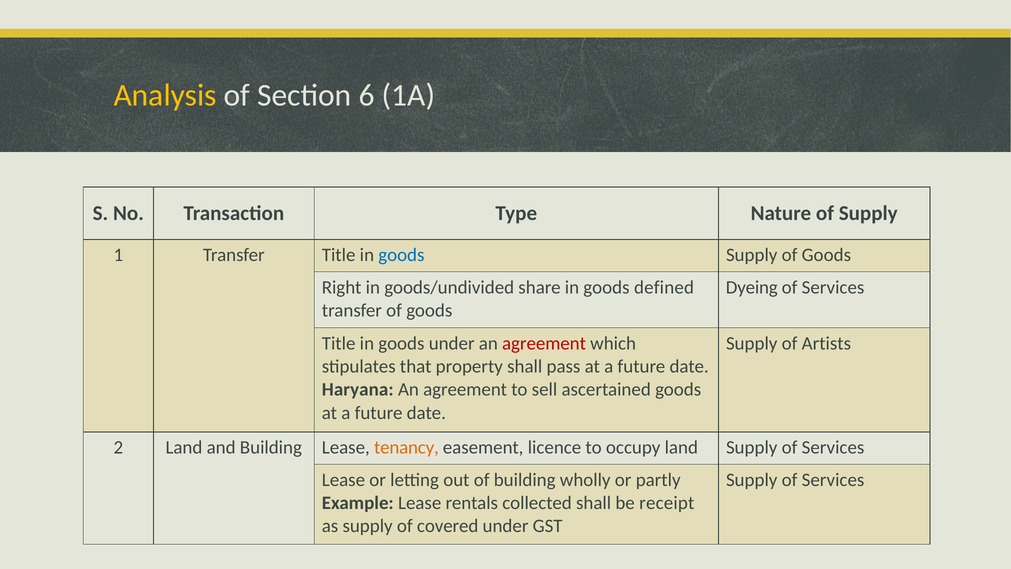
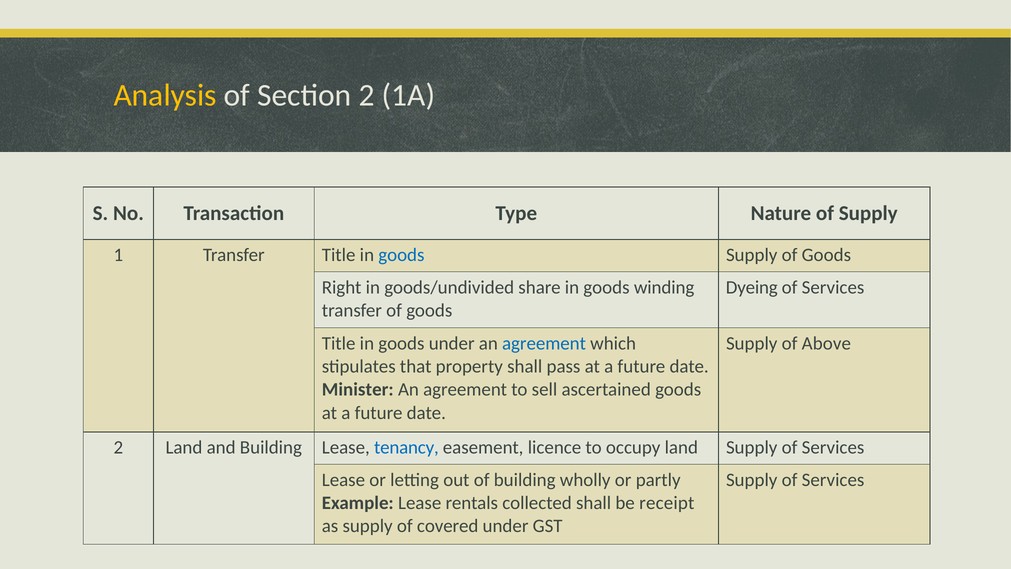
Section 6: 6 -> 2
defined: defined -> winding
agreement at (544, 343) colour: red -> blue
Artists: Artists -> Above
Haryana: Haryana -> Minister
tenancy colour: orange -> blue
